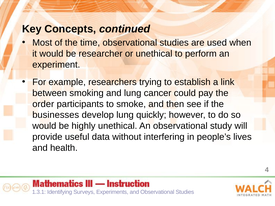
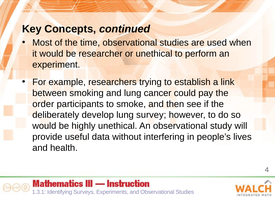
businesses: businesses -> deliberately
quickly: quickly -> survey
